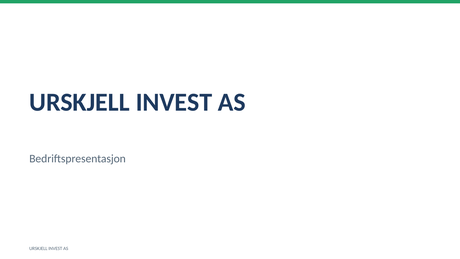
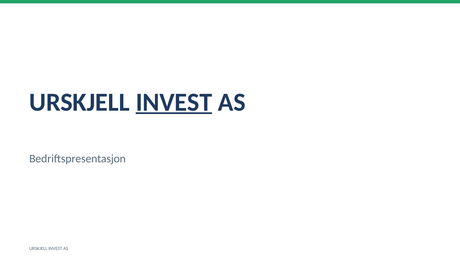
INVEST at (174, 102) underline: none -> present
